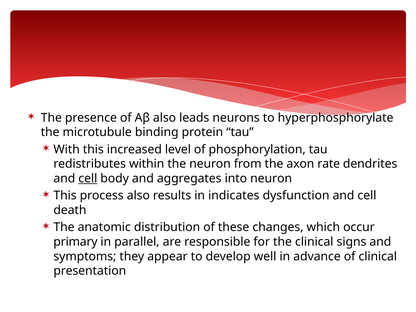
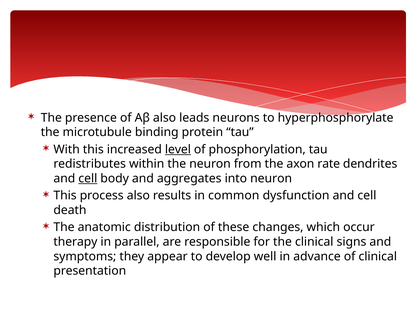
level underline: none -> present
indicates: indicates -> common
primary: primary -> therapy
